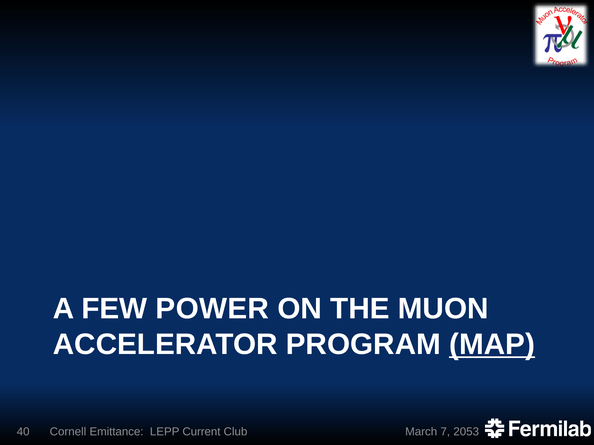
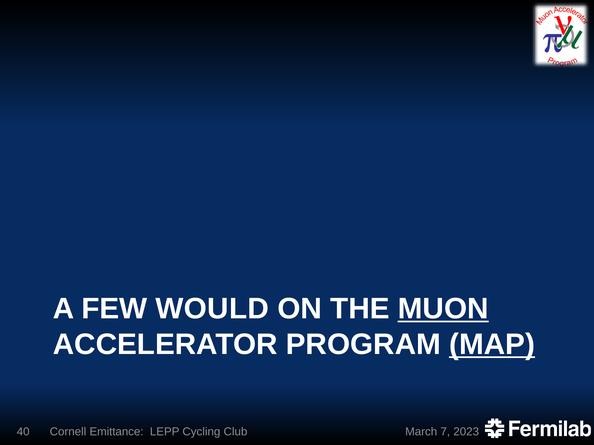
POWER: POWER -> WOULD
MUON underline: none -> present
Current: Current -> Cycling
2053: 2053 -> 2023
